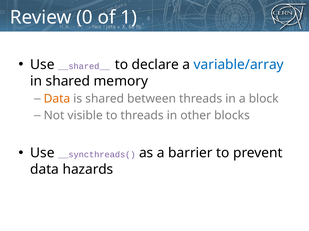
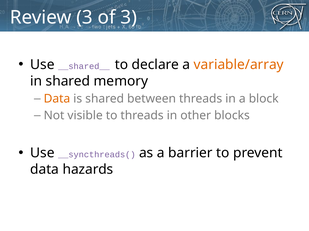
Review 0: 0 -> 3
of 1: 1 -> 3
variable/array colour: blue -> orange
